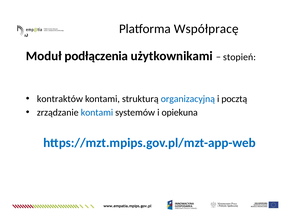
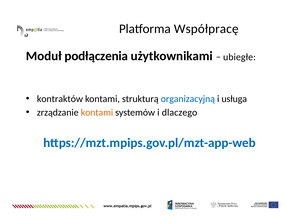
stopień: stopień -> ubiegłe
pocztą: pocztą -> usługa
kontami at (97, 113) colour: blue -> orange
opiekuna: opiekuna -> dlaczego
